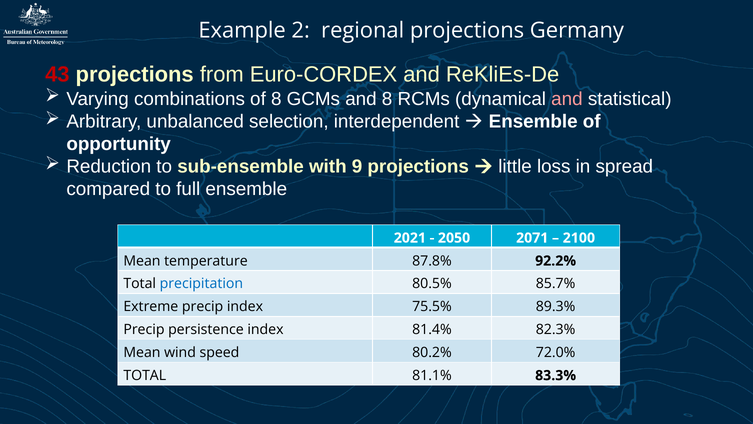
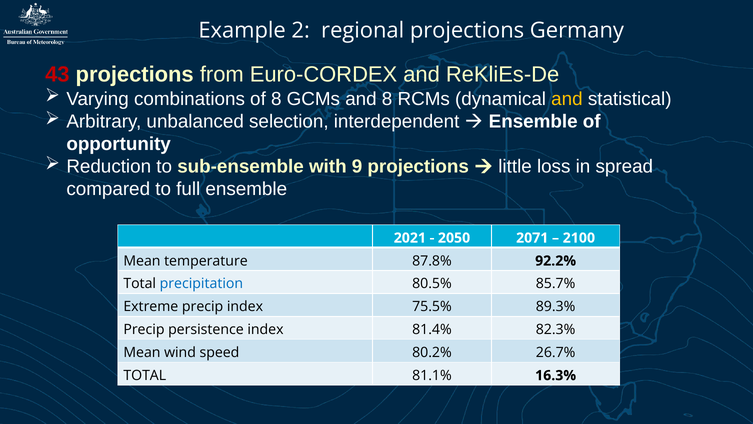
and at (567, 99) colour: pink -> yellow
72.0%: 72.0% -> 26.7%
83.3%: 83.3% -> 16.3%
